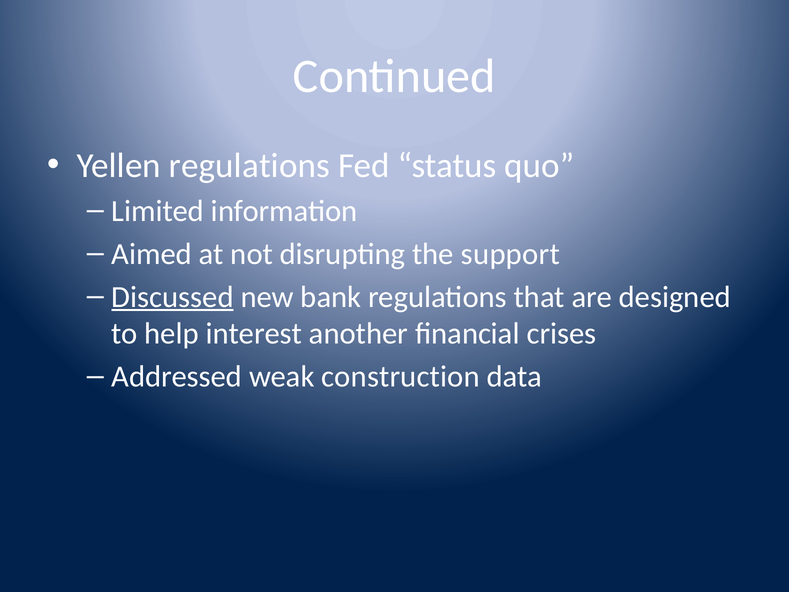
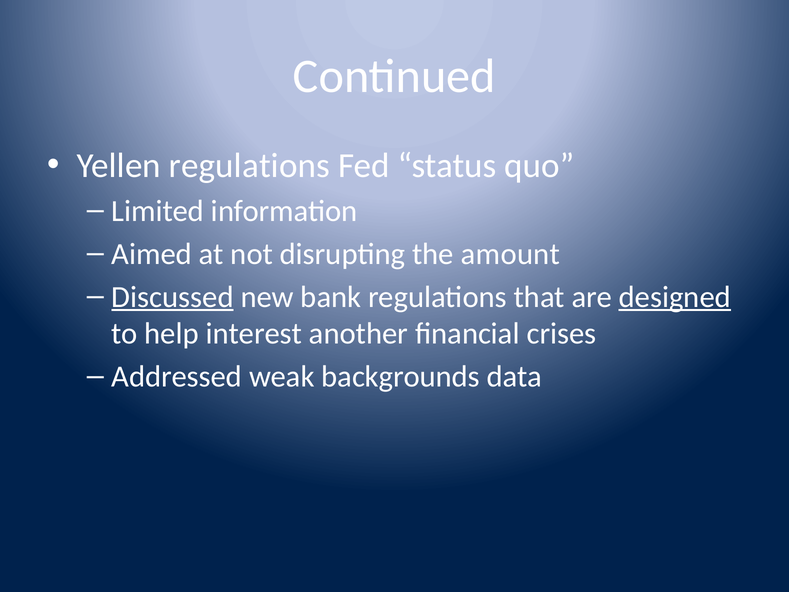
support: support -> amount
designed underline: none -> present
construction: construction -> backgrounds
